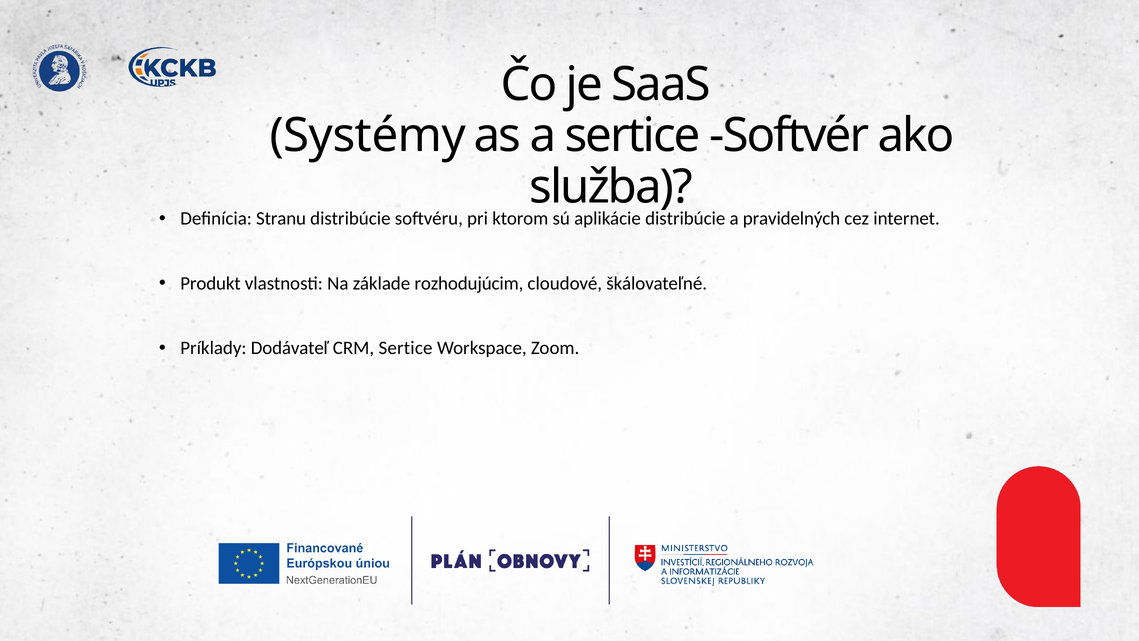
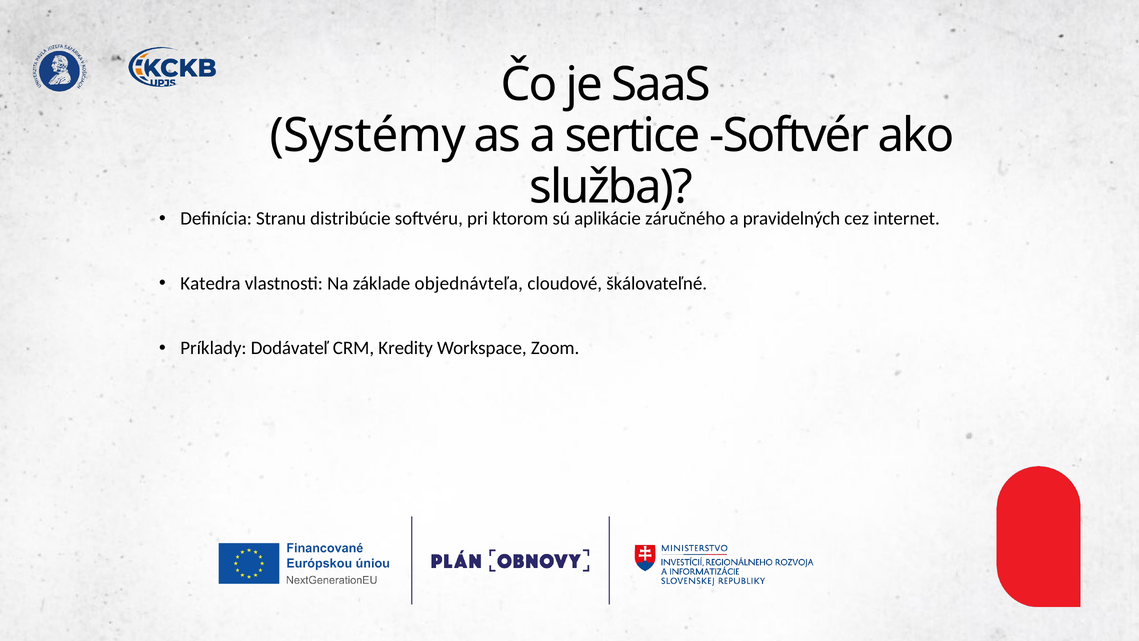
distribúcie at (685, 218): distribúcie -> záručného
Produkt: Produkt -> Katedra
rozhodujúcim: rozhodujúcim -> objednávteľa
CRM Sertice: Sertice -> Kredity
